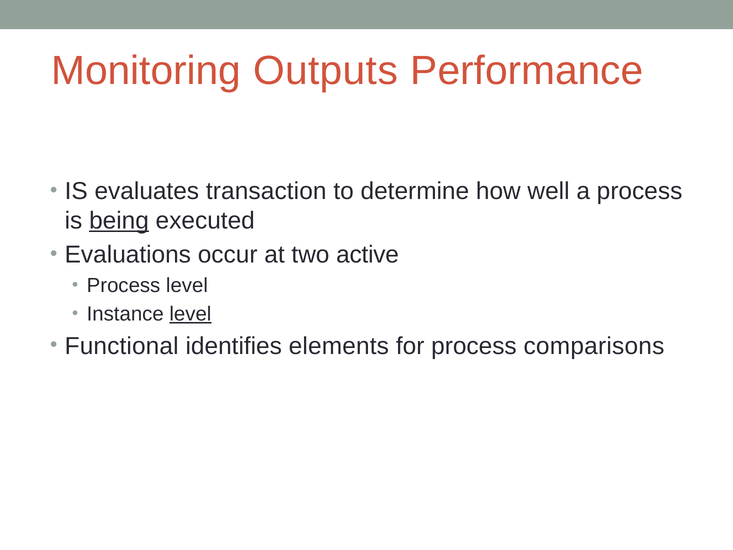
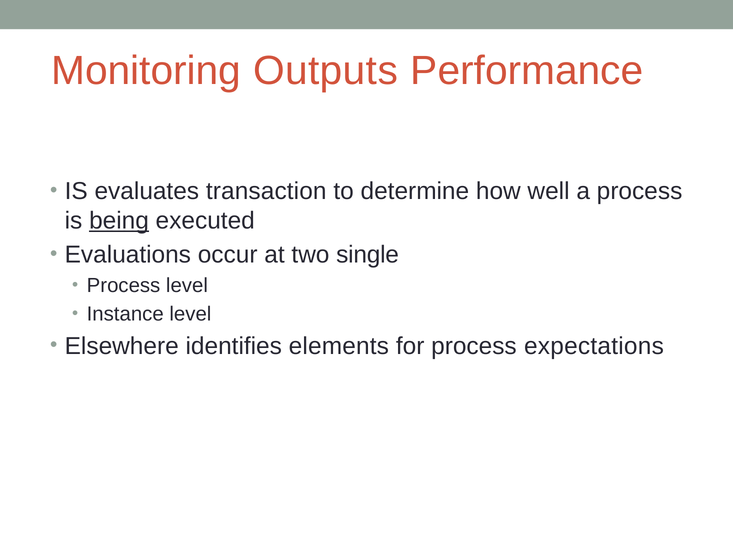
active: active -> single
level at (190, 314) underline: present -> none
Functional: Functional -> Elsewhere
comparisons: comparisons -> expectations
